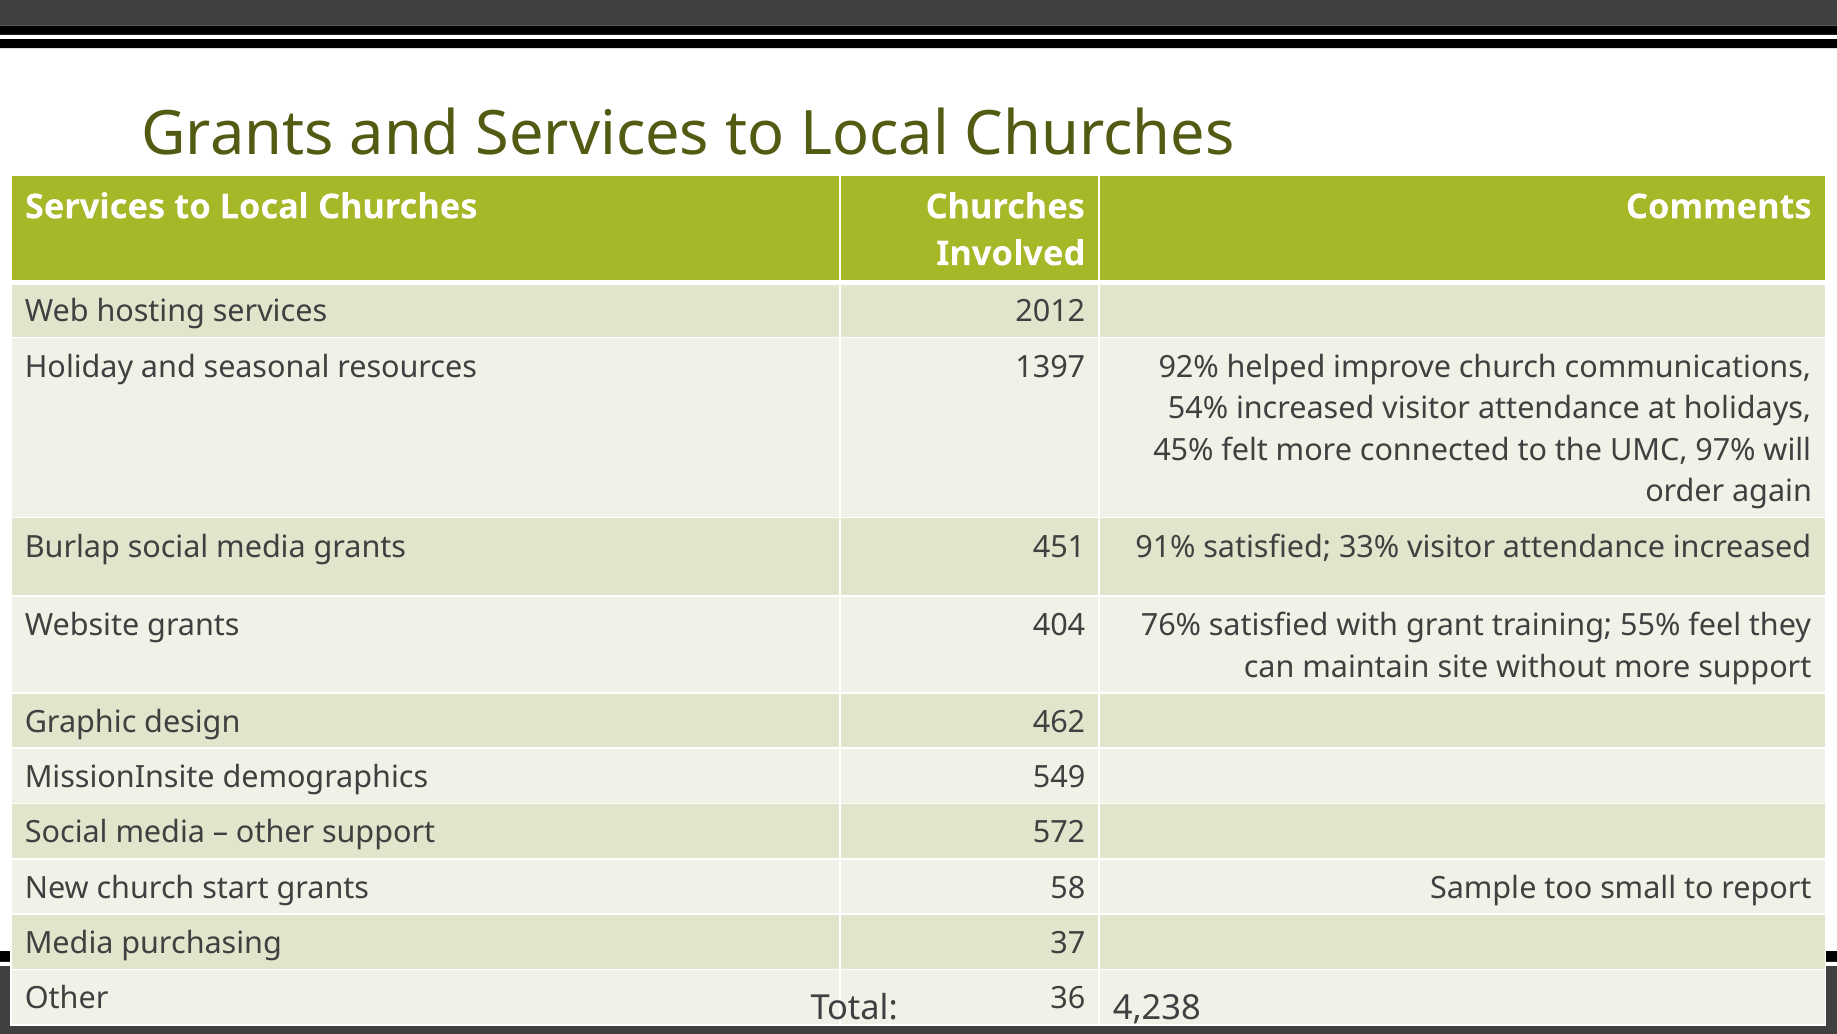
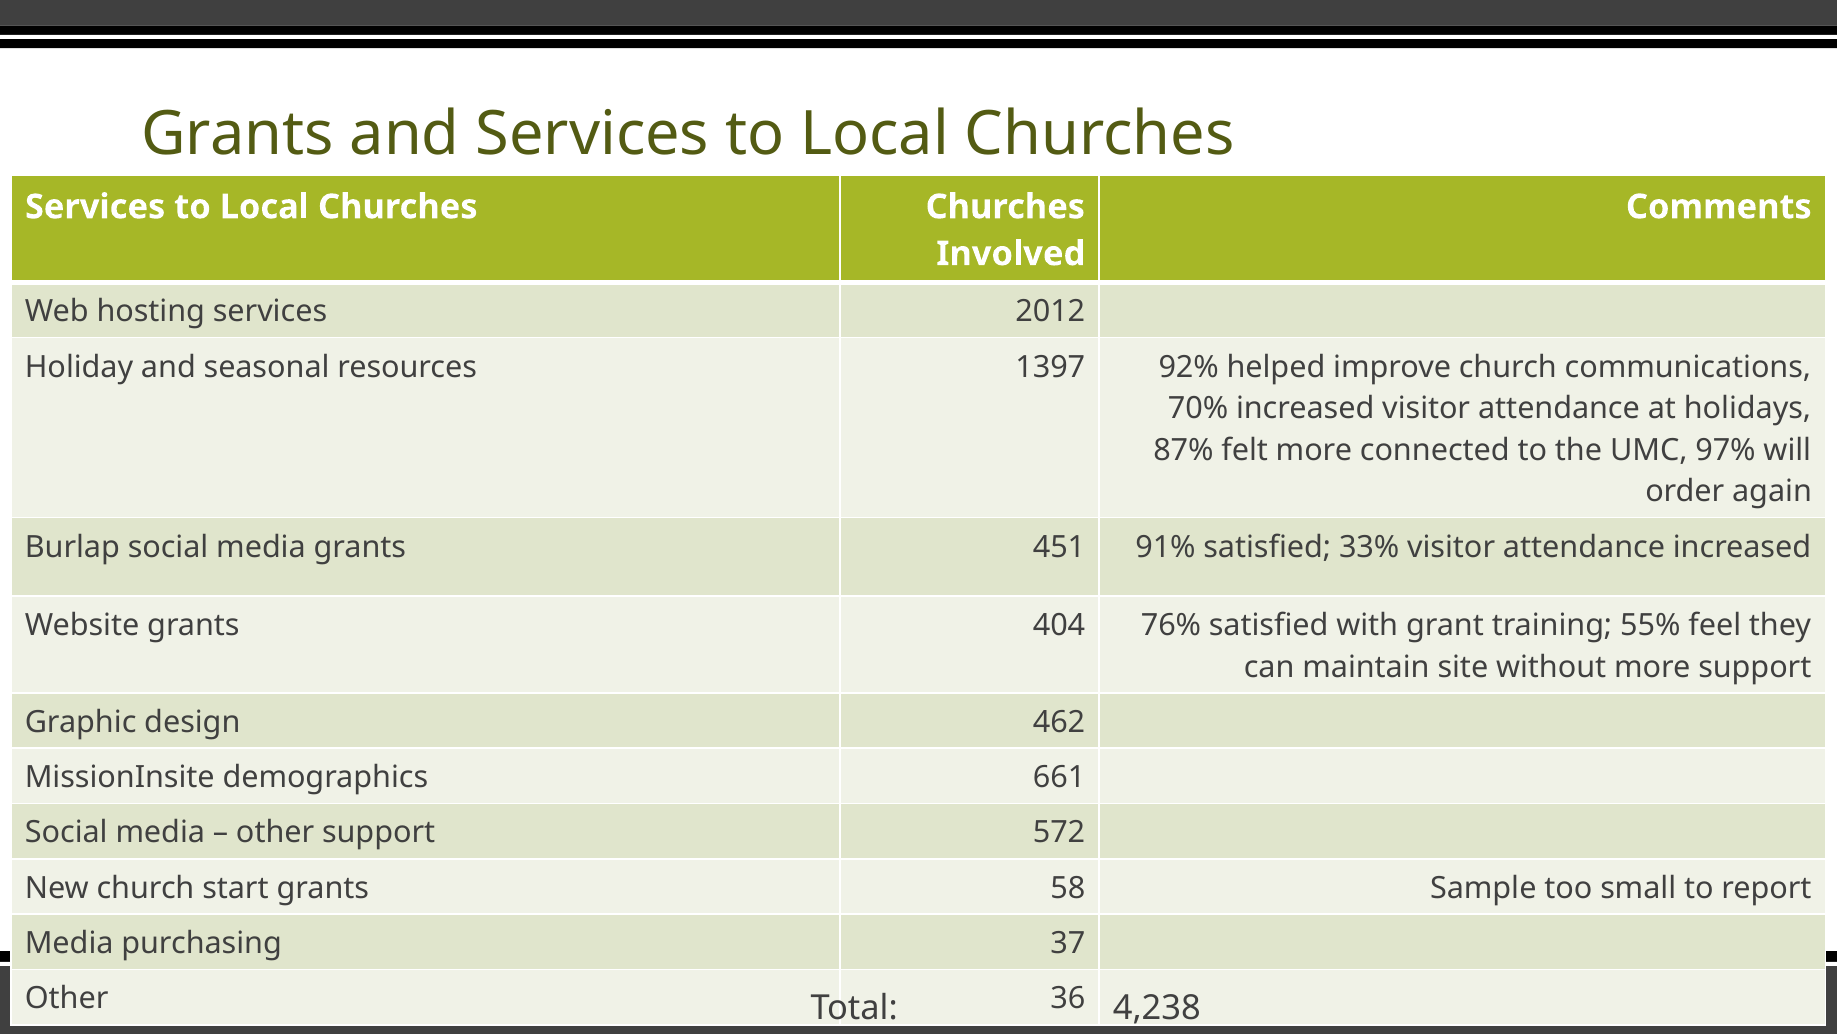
54%: 54% -> 70%
45%: 45% -> 87%
549: 549 -> 661
